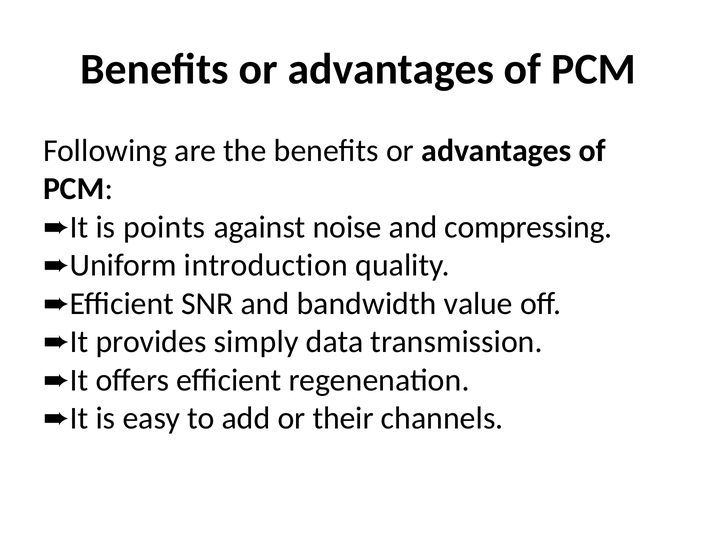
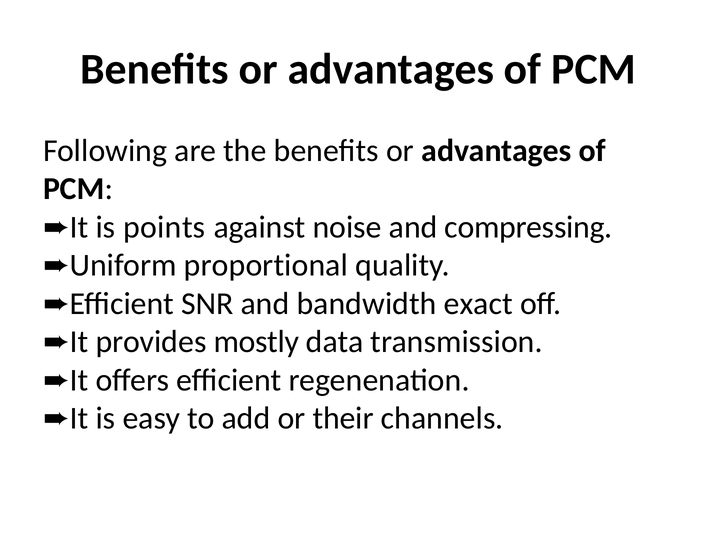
introduction: introduction -> proportional
value: value -> exact
simply: simply -> mostly
